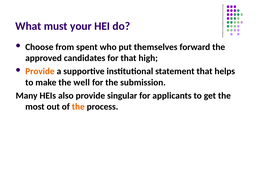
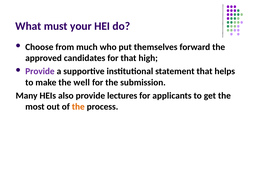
spent: spent -> much
Provide at (40, 71) colour: orange -> purple
singular: singular -> lectures
